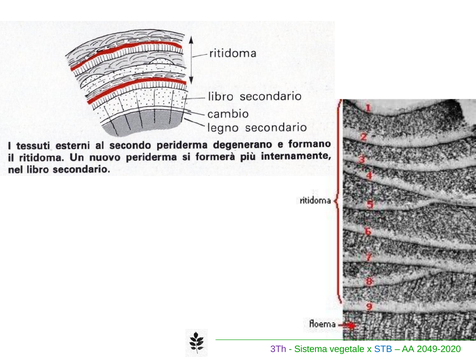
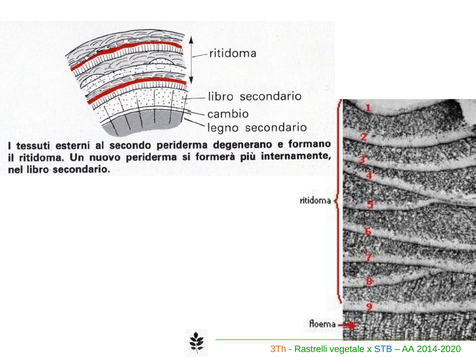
3Th colour: purple -> orange
Sistema: Sistema -> Rastrelli
2049-2020: 2049-2020 -> 2014-2020
